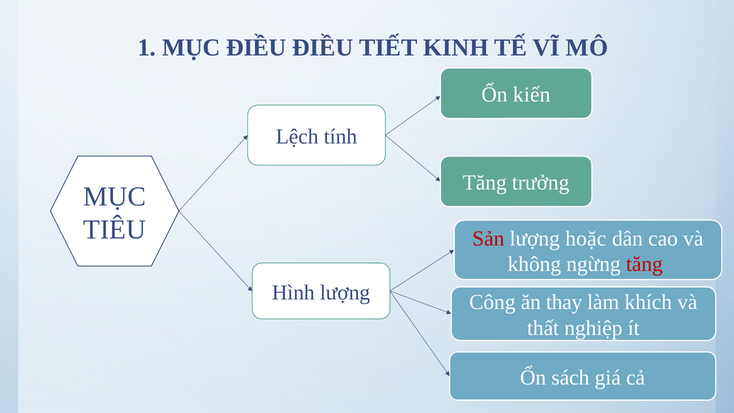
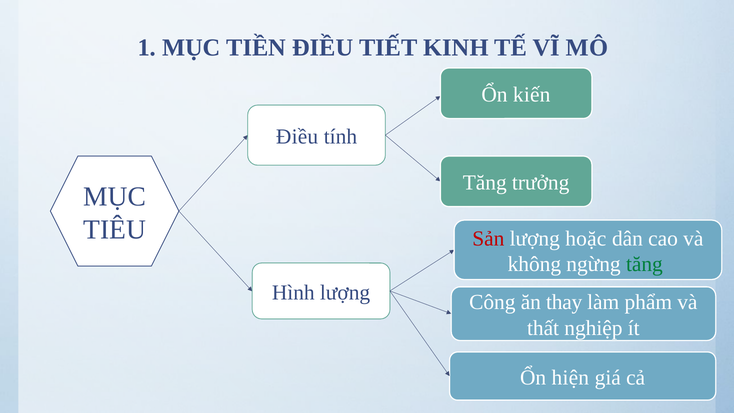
MỤC ĐIỀU: ĐIỀU -> TIỀN
Lệch at (297, 137): Lệch -> Điều
tăng at (644, 264) colour: red -> green
khích: khích -> phẩm
sách: sách -> hiện
